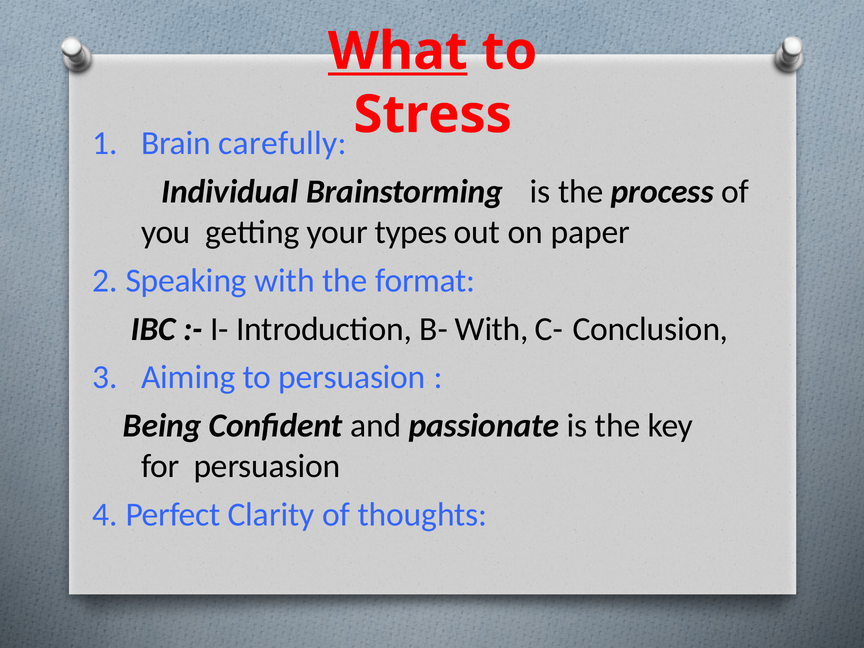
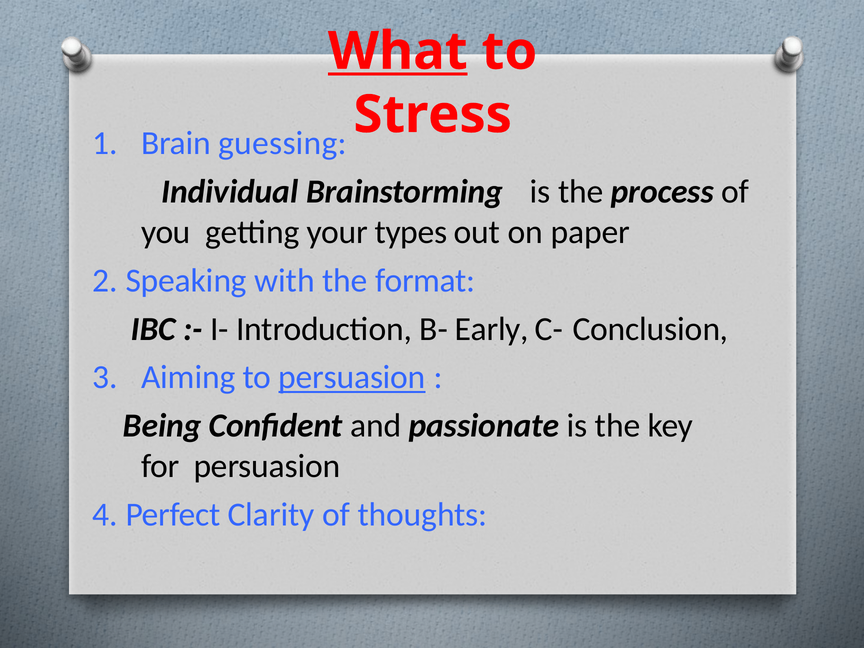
carefully: carefully -> guessing
B- With: With -> Early
persuasion at (352, 377) underline: none -> present
